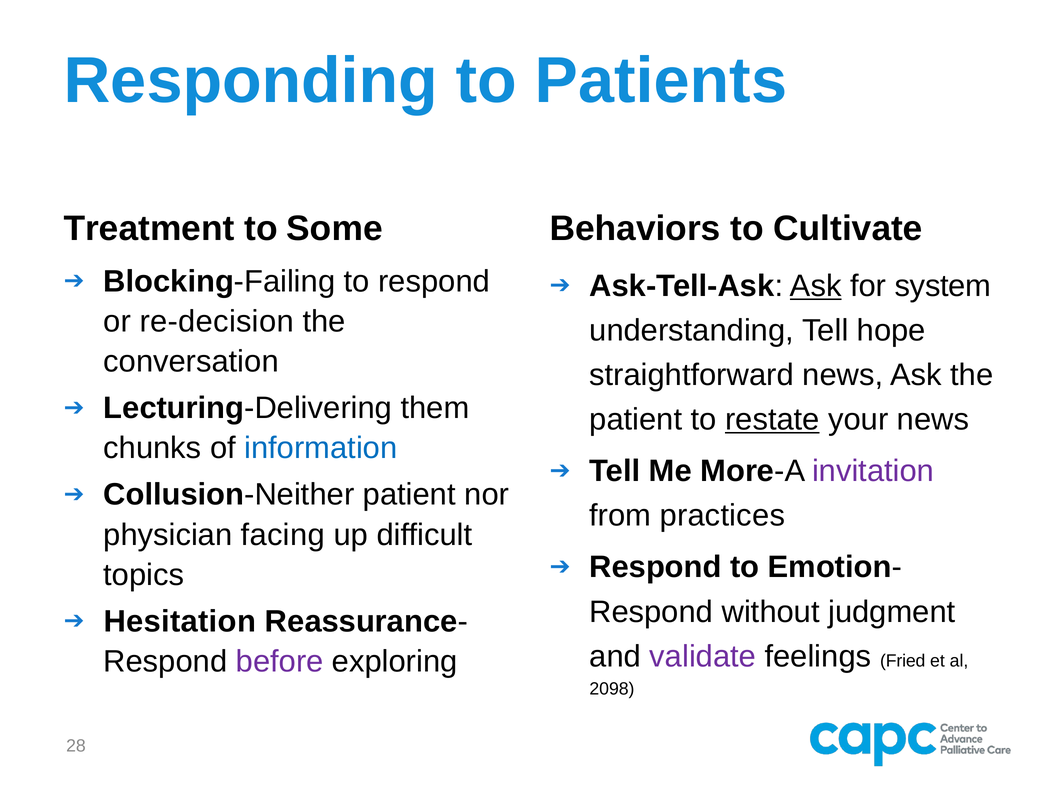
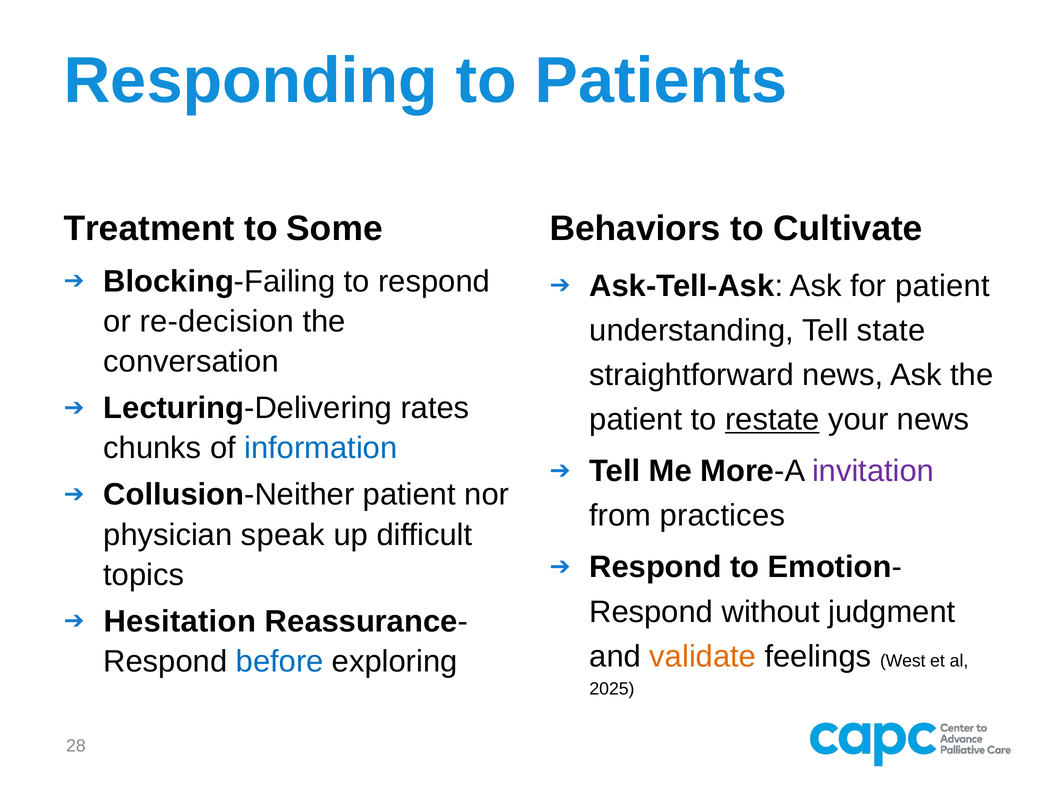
Ask at (816, 286) underline: present -> none
for system: system -> patient
hope: hope -> state
them: them -> rates
facing: facing -> speak
validate colour: purple -> orange
Fried: Fried -> West
before colour: purple -> blue
2098: 2098 -> 2025
